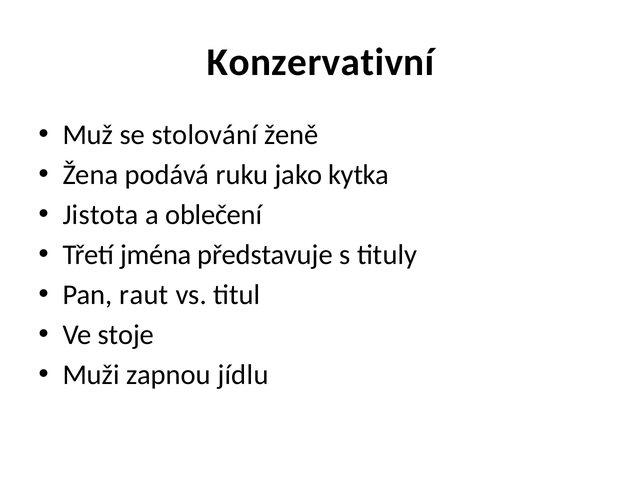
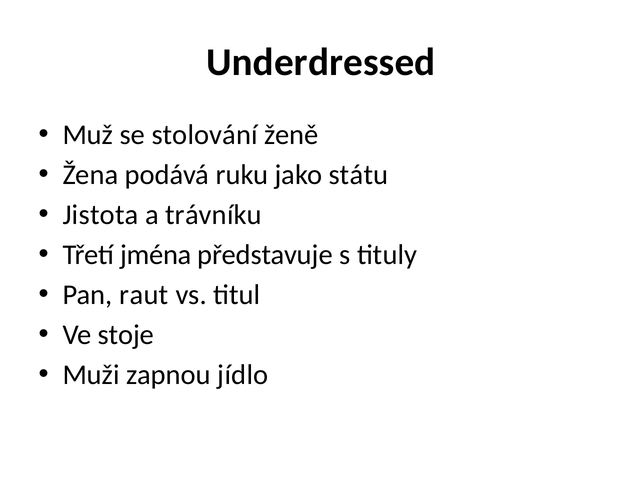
Konzervativní: Konzervativní -> Underdressed
kytka: kytka -> státu
oblečení: oblečení -> trávníku
jídlu: jídlu -> jídlo
